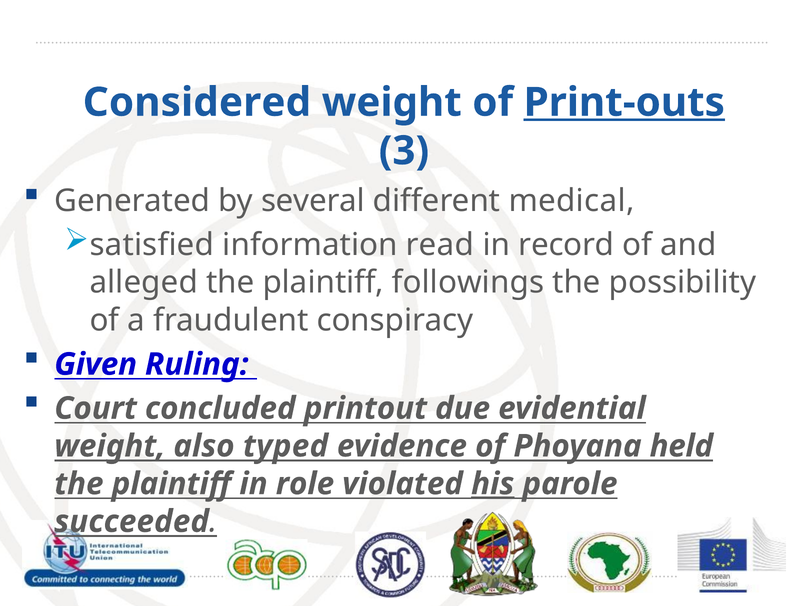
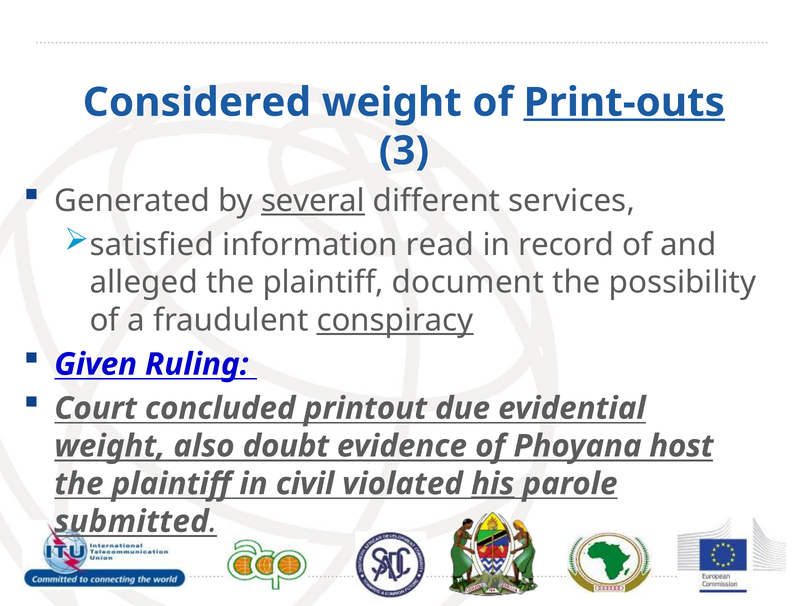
several underline: none -> present
medical: medical -> services
followings: followings -> document
conspiracy underline: none -> present
typed: typed -> doubt
held: held -> host
role: role -> civil
succeeded: succeeded -> submitted
